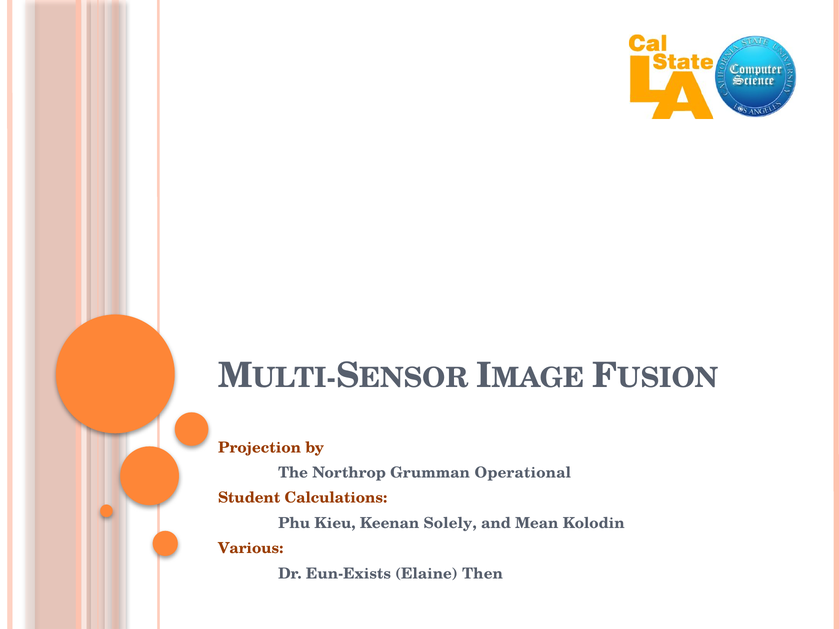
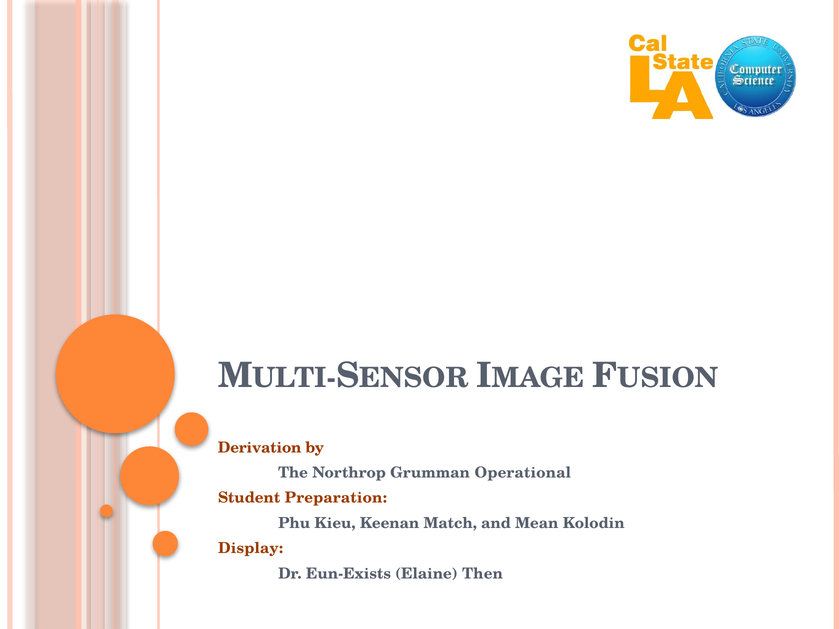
Projection: Projection -> Derivation
Calculations: Calculations -> Preparation
Solely: Solely -> Match
Various: Various -> Display
